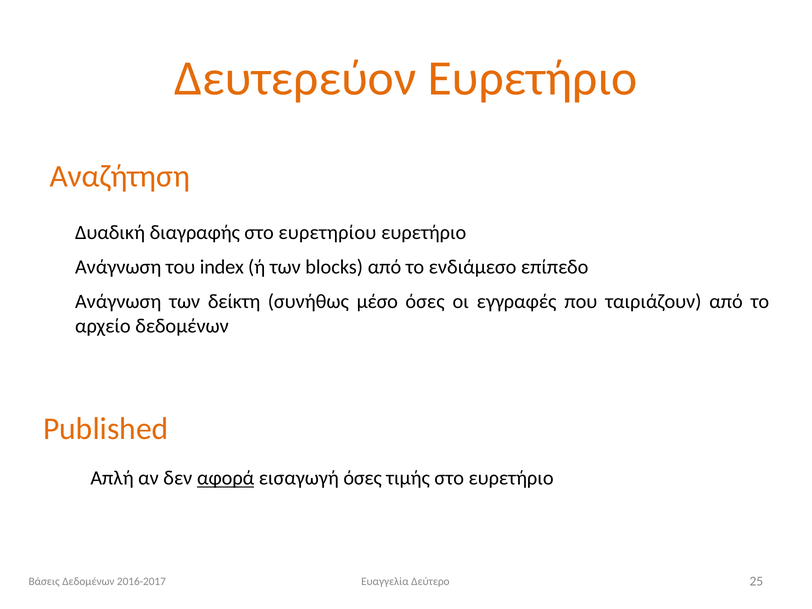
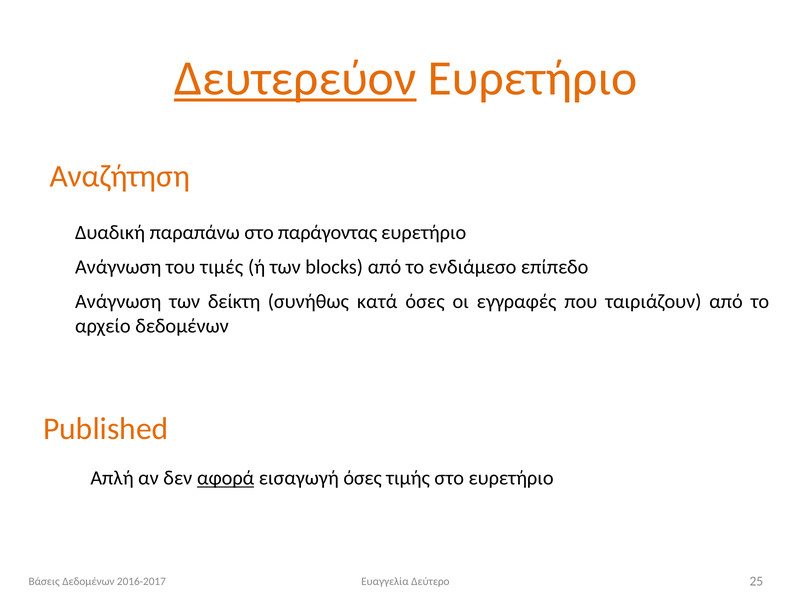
Δευτερεύον underline: none -> present
διαγραφής: διαγραφής -> παραπάνω
ευρετηρίου: ευρετηρίου -> παράγοντας
index: index -> τιμές
μέσο: μέσο -> κατά
